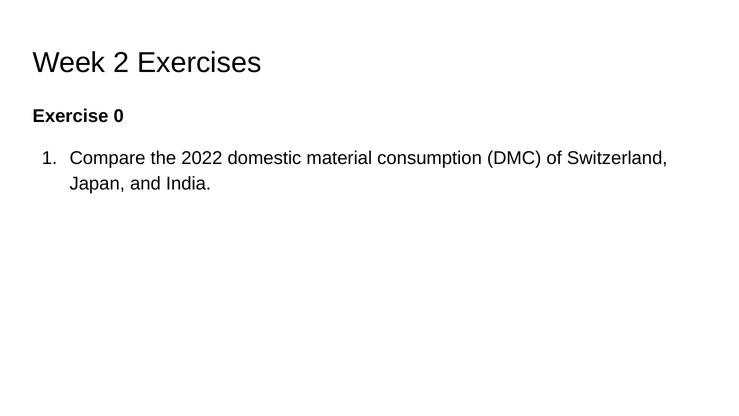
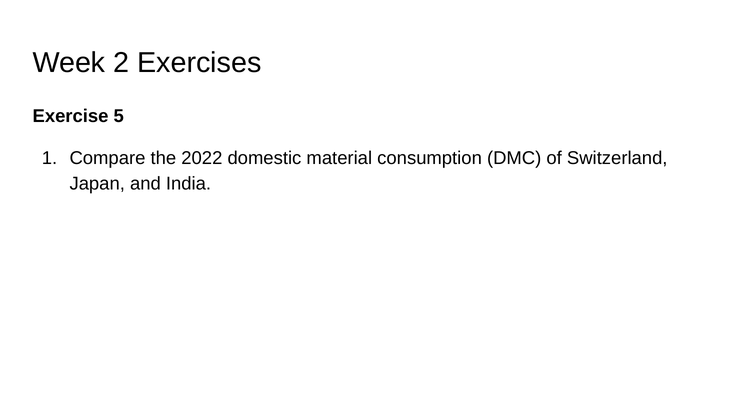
0: 0 -> 5
